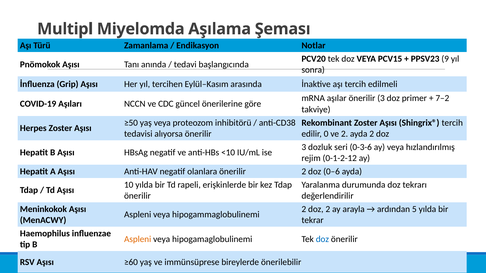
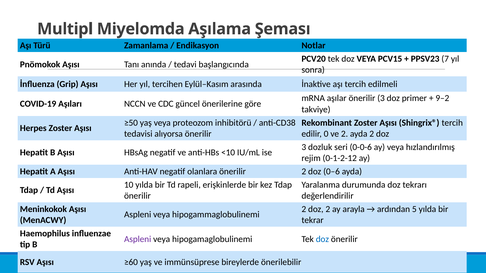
9: 9 -> 7
7–2: 7–2 -> 9–2
0-3-6: 0-3-6 -> 0-0-6
Aspleni at (138, 239) colour: orange -> purple
